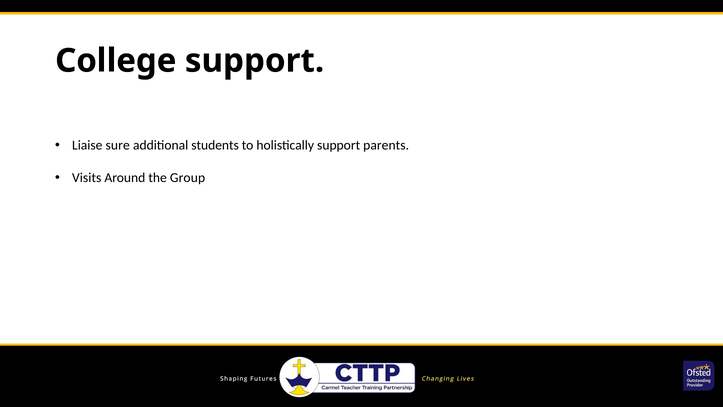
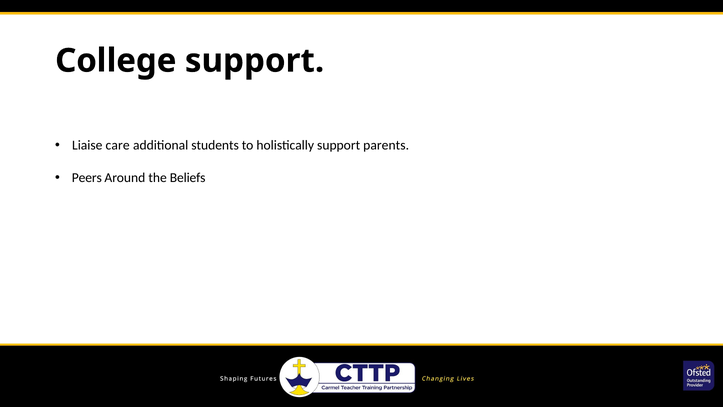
sure: sure -> care
Visits: Visits -> Peers
Group: Group -> Beliefs
